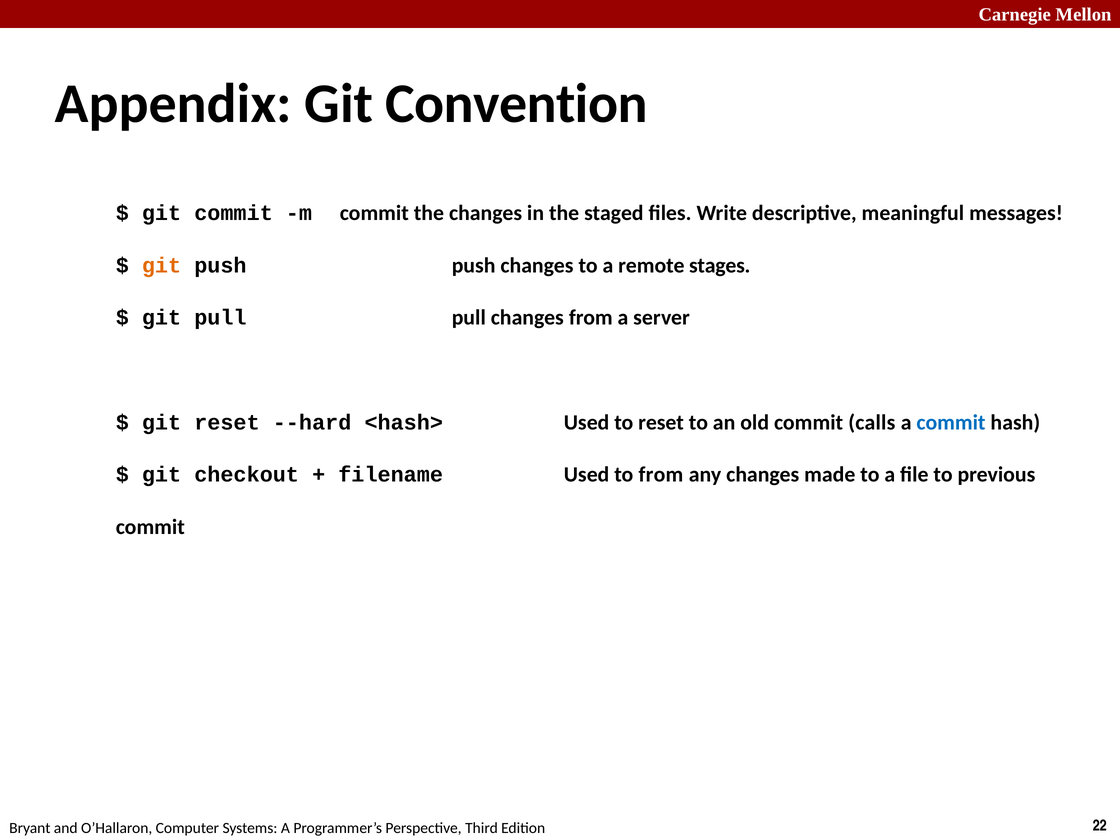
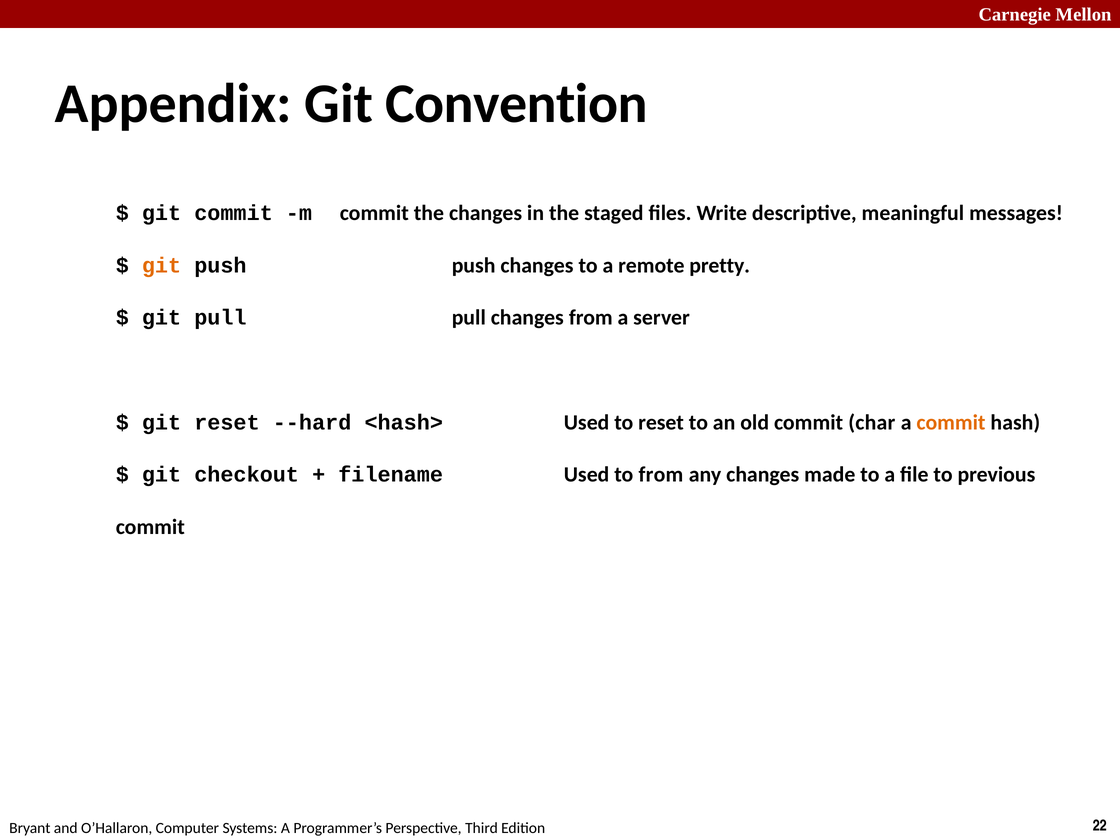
stages: stages -> pretty
calls: calls -> char
commit at (951, 422) colour: blue -> orange
